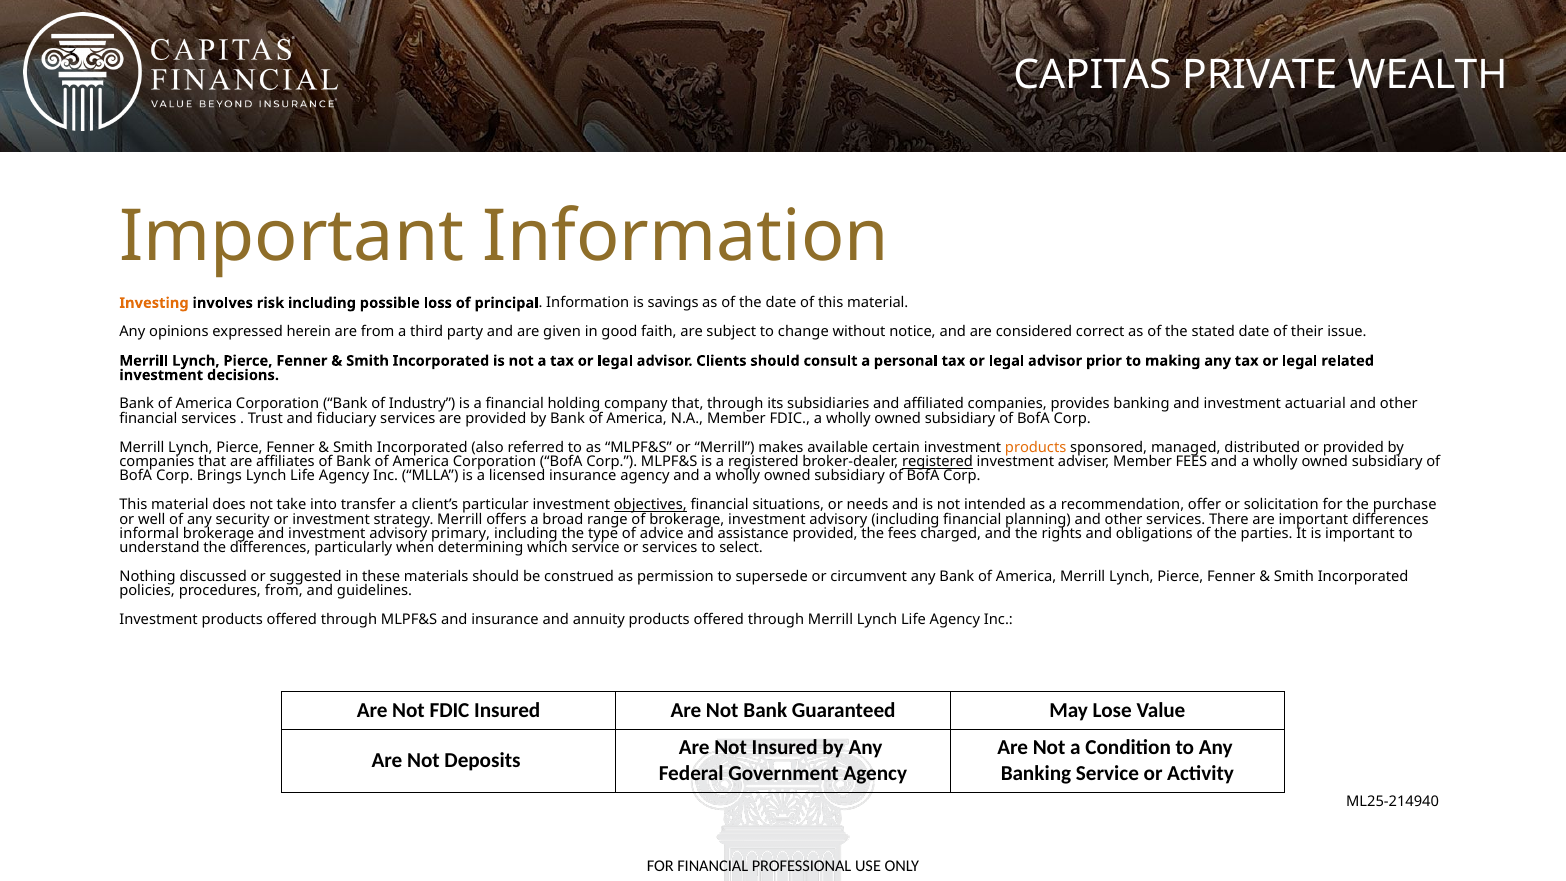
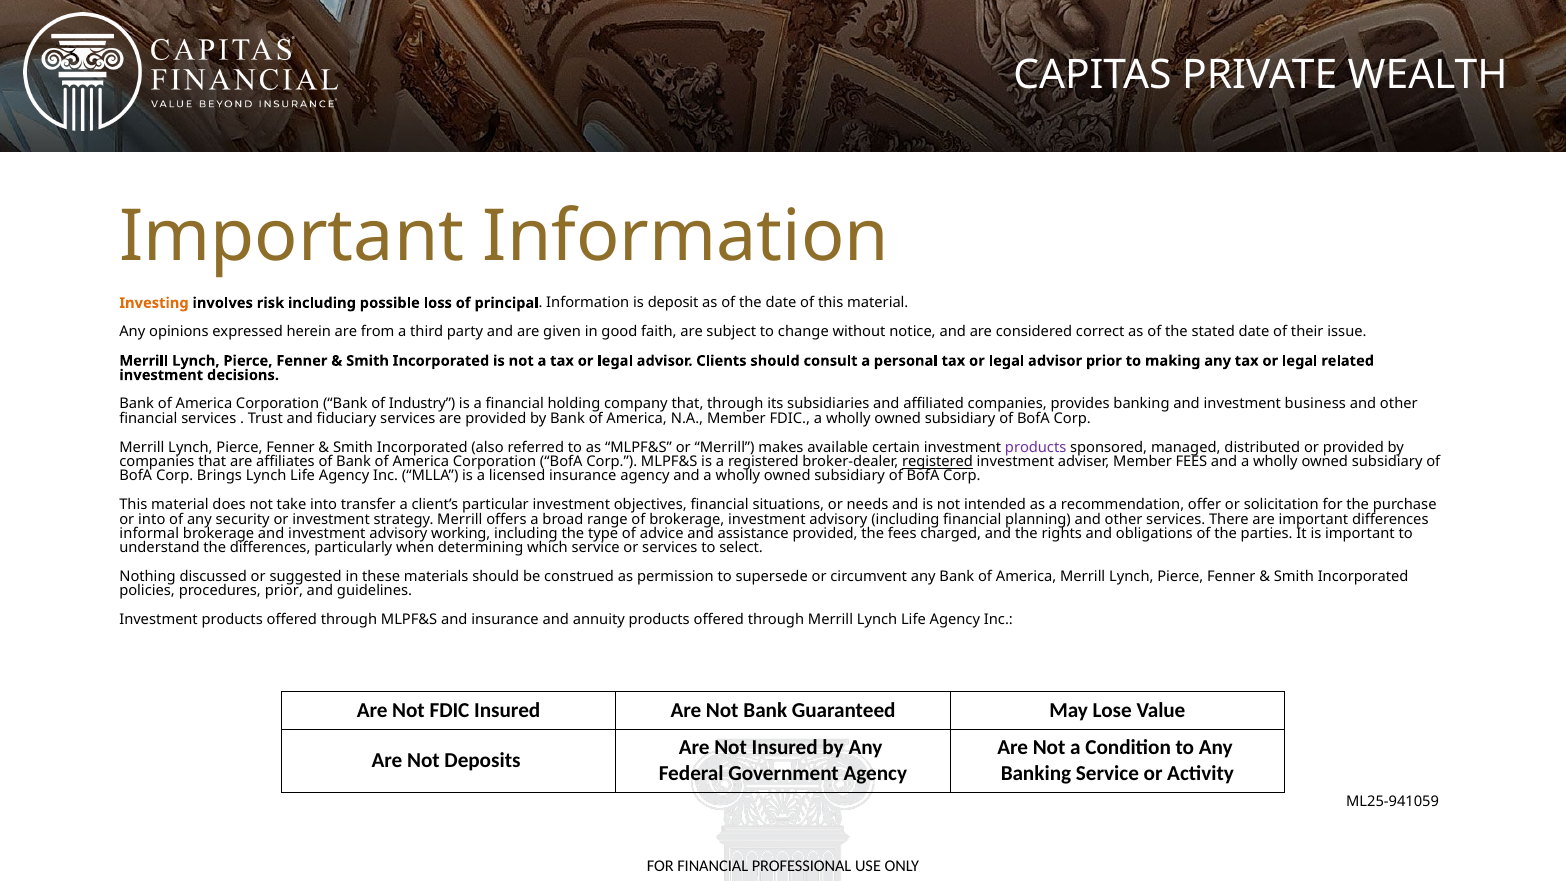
savings: savings -> deposit
actuarial: actuarial -> business
products at (1036, 447) colour: orange -> purple
objectives underline: present -> none
or well: well -> into
primary: primary -> working
procedures from: from -> prior
ML25-214940: ML25-214940 -> ML25-941059
